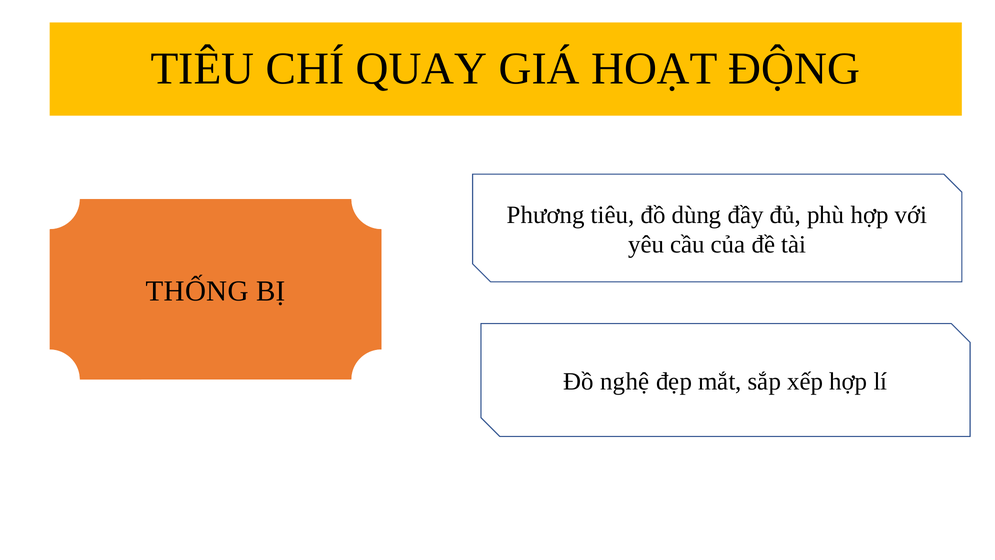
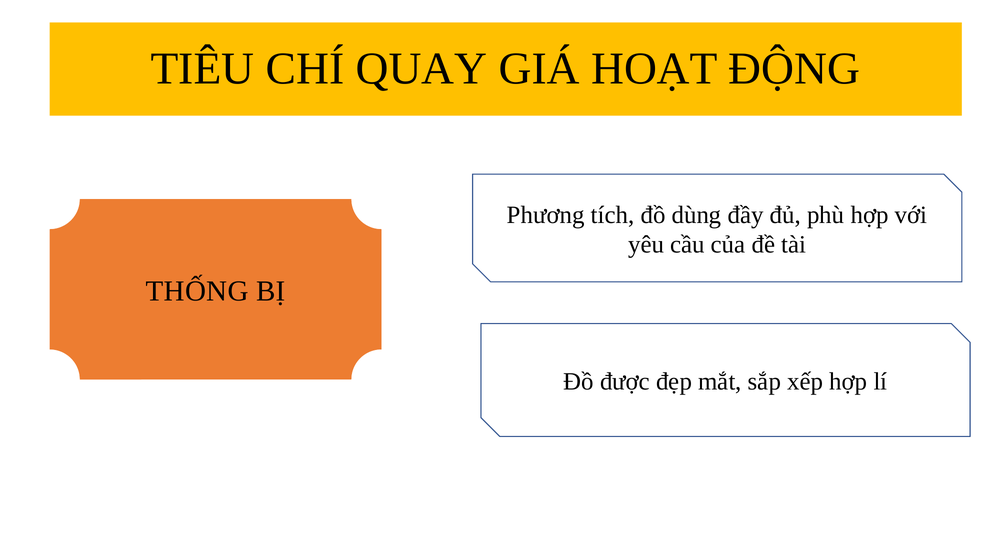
Phương tiêu: tiêu -> tích
nghệ: nghệ -> được
